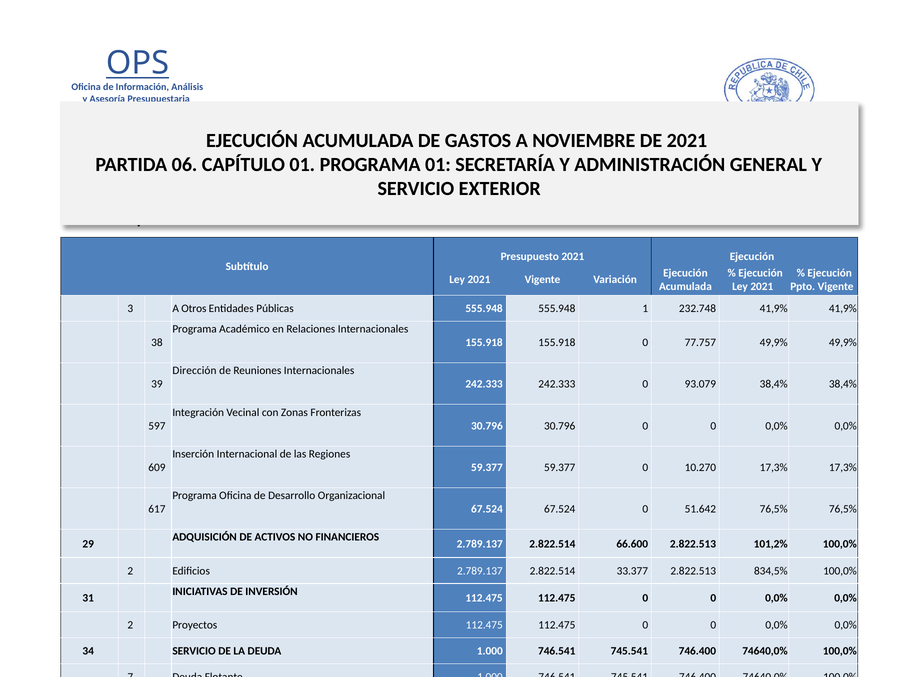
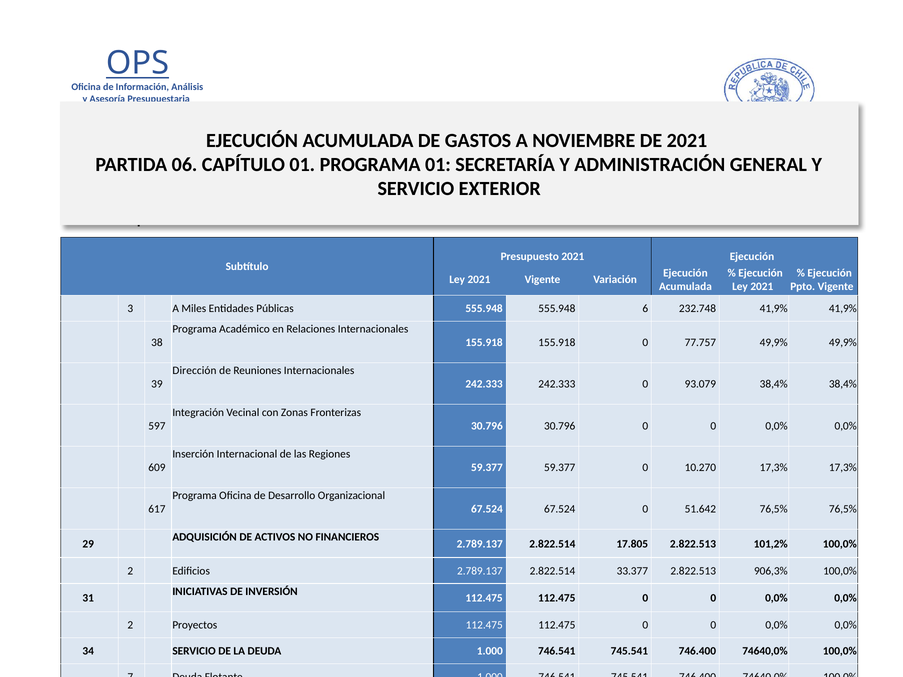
A Otros: Otros -> Miles
1: 1 -> 6
66.600: 66.600 -> 17.805
834,5%: 834,5% -> 906,3%
